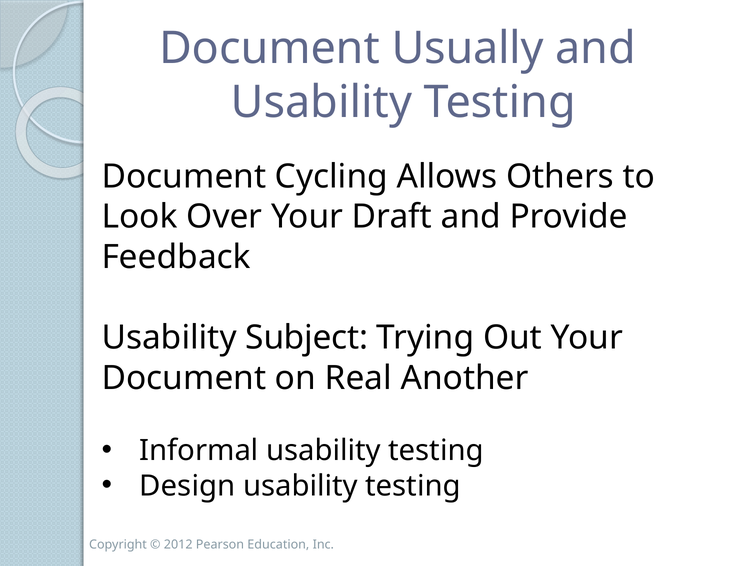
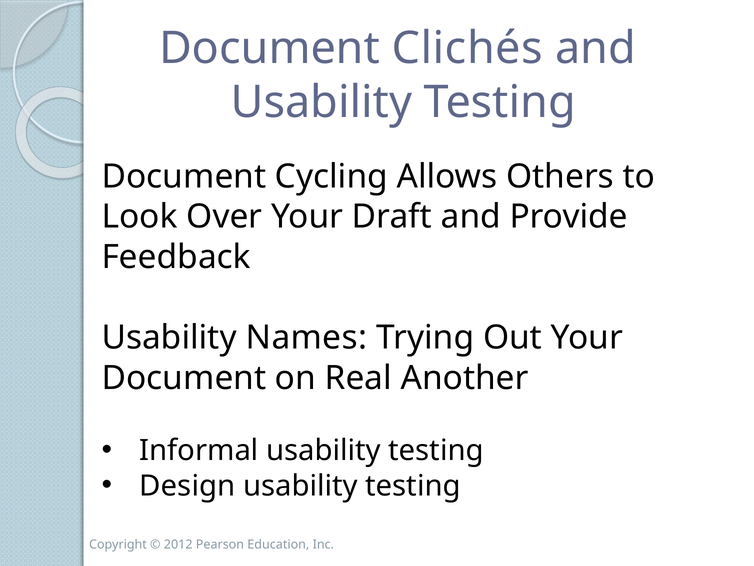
Usually: Usually -> Clichés
Subject: Subject -> Names
